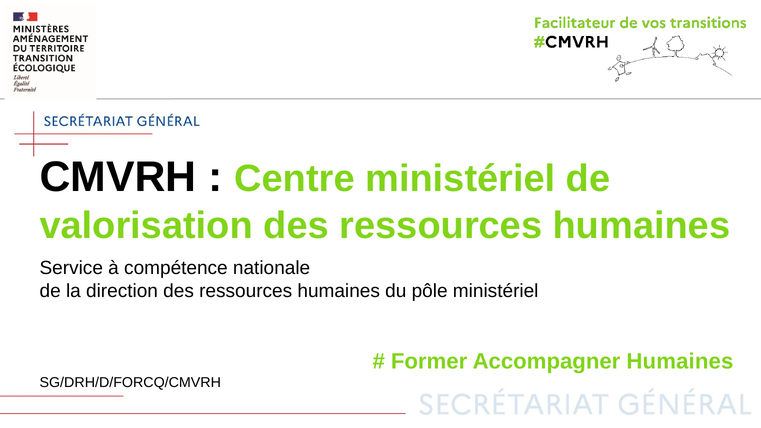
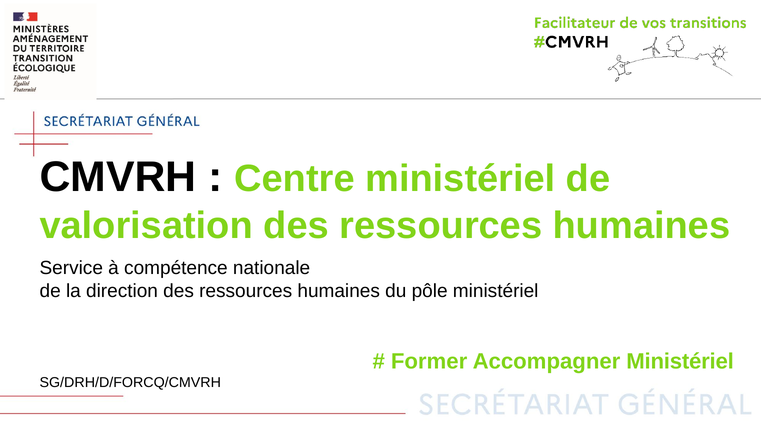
Accompagner Humaines: Humaines -> Ministériel
